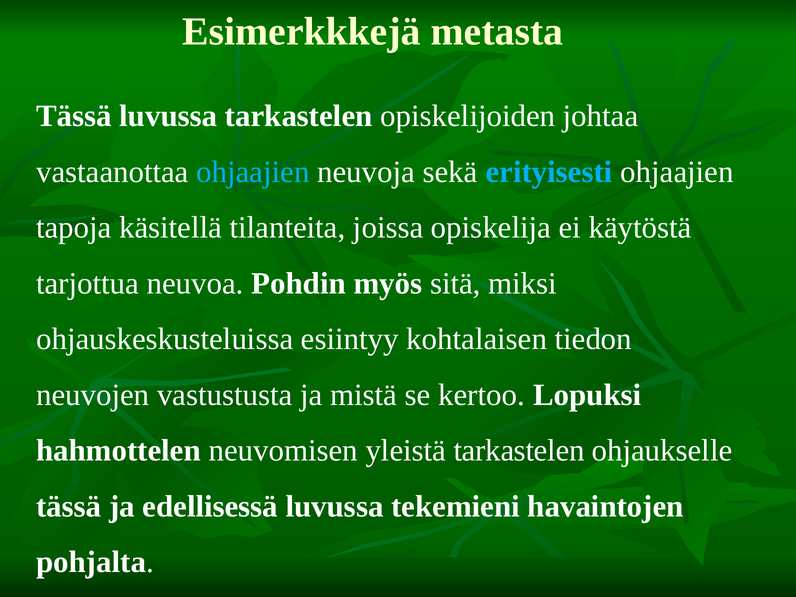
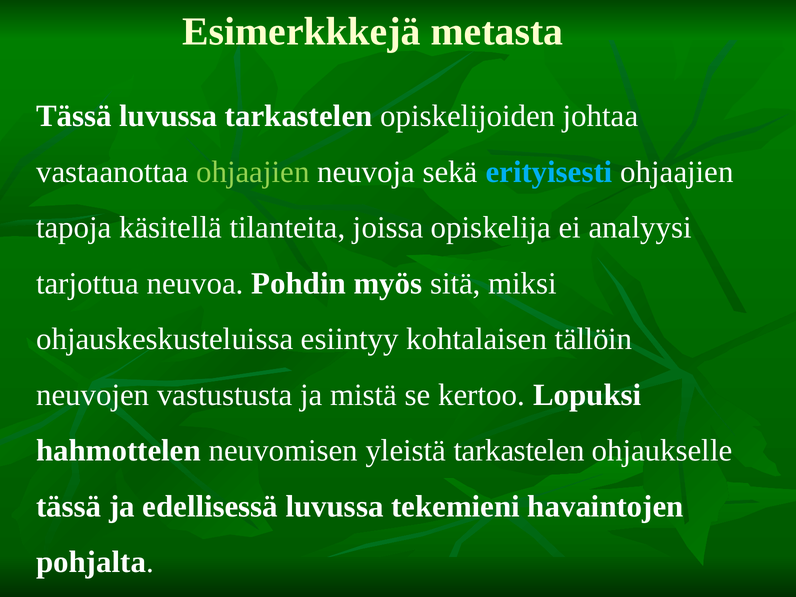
ohjaajien at (253, 172) colour: light blue -> light green
käytöstä: käytöstä -> analyysi
tiedon: tiedon -> tällöin
